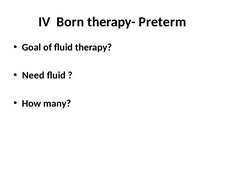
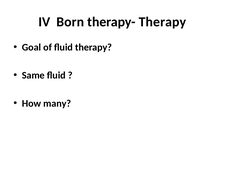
therapy- Preterm: Preterm -> Therapy
Need: Need -> Same
